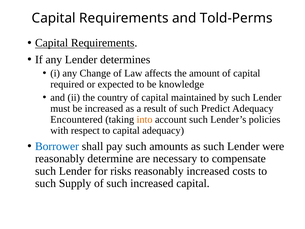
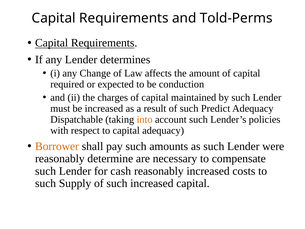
knowledge: knowledge -> conduction
country: country -> charges
Encountered: Encountered -> Dispatchable
Borrower colour: blue -> orange
risks: risks -> cash
